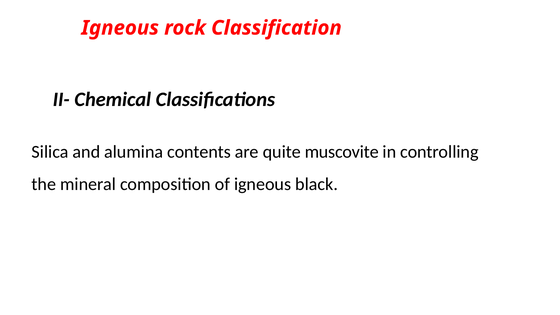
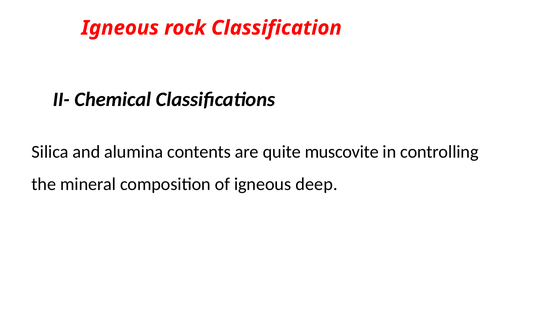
black: black -> deep
